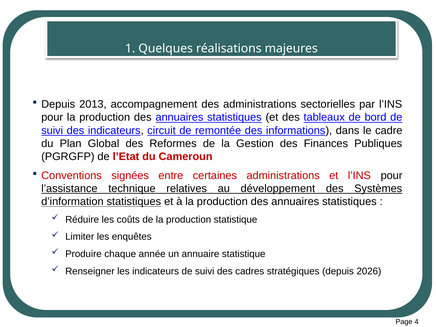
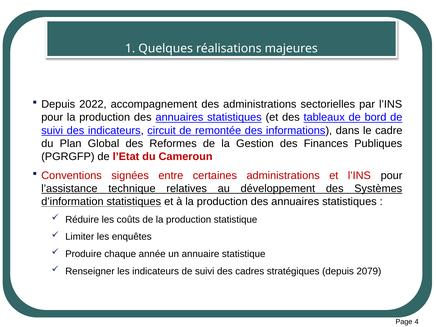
2013: 2013 -> 2022
2026: 2026 -> 2079
